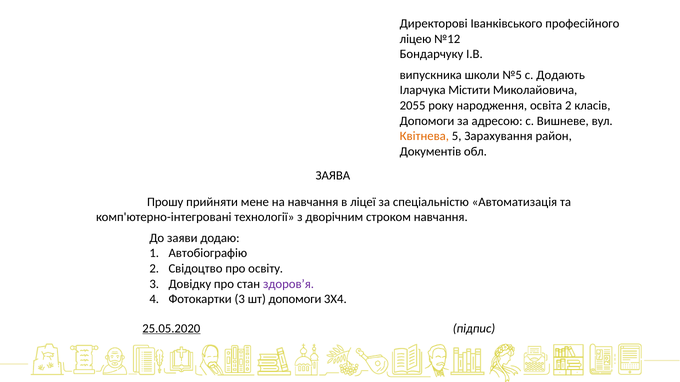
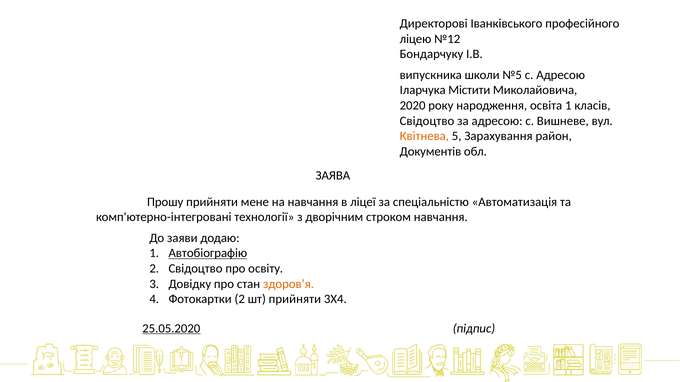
с Додають: Додають -> Адресою
2055: 2055 -> 2020
освіта 2: 2 -> 1
Допомоги at (427, 121): Допомоги -> Свідоцтво
Автобіографію underline: none -> present
здоров’я colour: purple -> orange
Фотокартки 3: 3 -> 2
шт допомоги: допомоги -> прийняти
